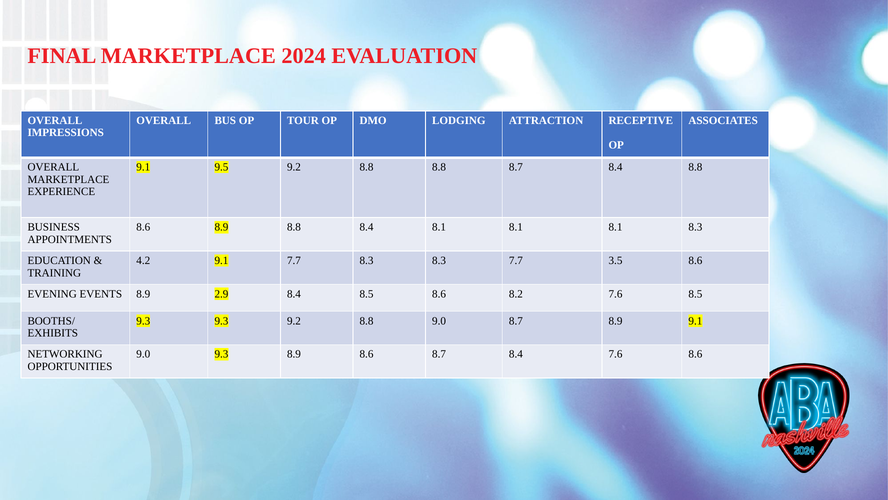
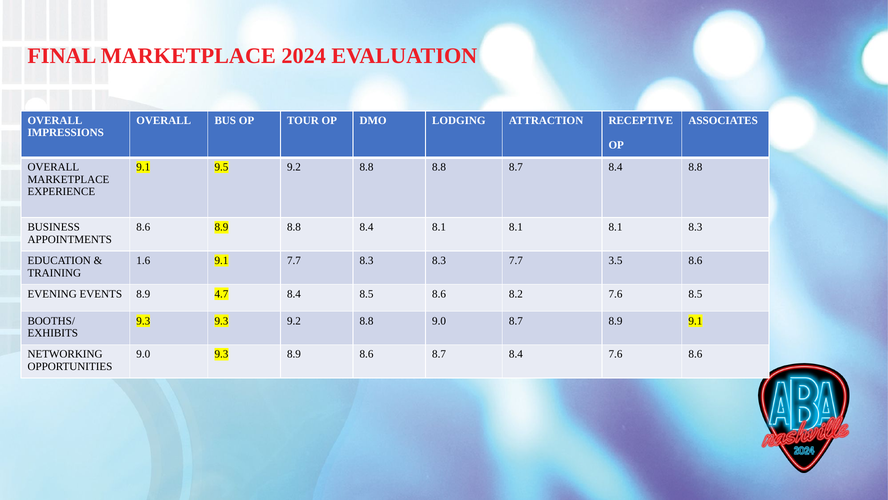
4.2: 4.2 -> 1.6
2.9: 2.9 -> 4.7
